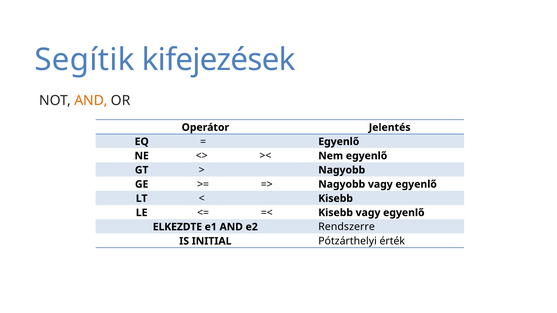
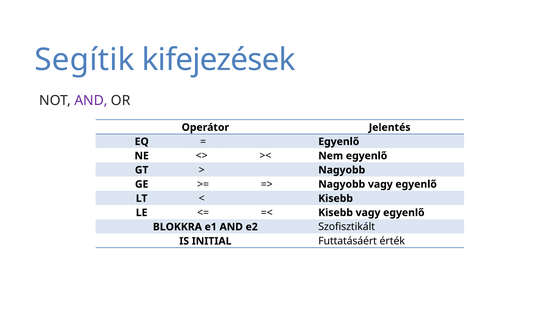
AND at (91, 101) colour: orange -> purple
ELKEZDTE: ELKEZDTE -> BLOKKRA
Rendszerre: Rendszerre -> Szofisztikált
Pótzárthelyi: Pótzárthelyi -> Futtatásáért
